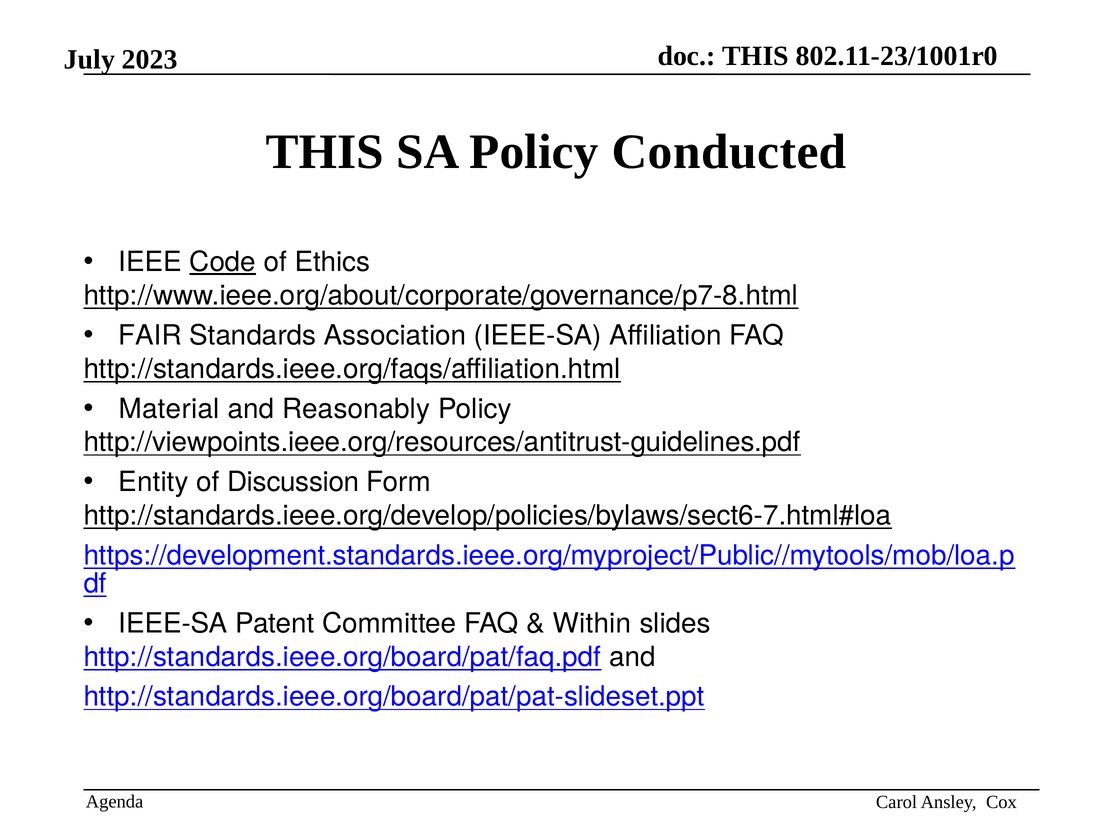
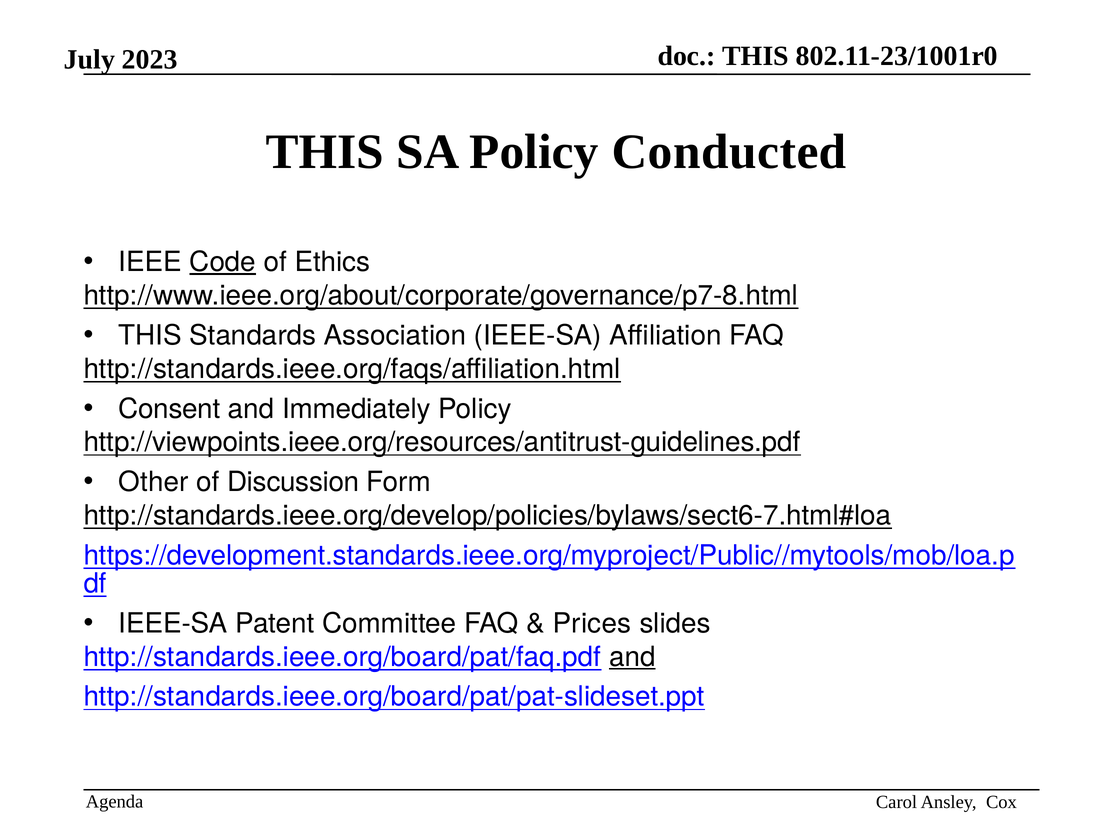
FAIR at (150, 335): FAIR -> THIS
Material: Material -> Consent
Reasonably: Reasonably -> Immediately
Entity: Entity -> Other
Within: Within -> Prices
and at (632, 656) underline: none -> present
